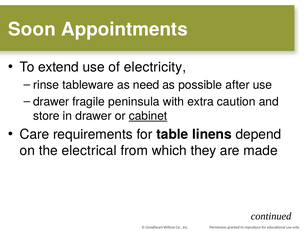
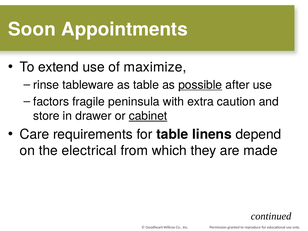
electricity: electricity -> maximize
as need: need -> table
possible underline: none -> present
drawer at (51, 102): drawer -> factors
